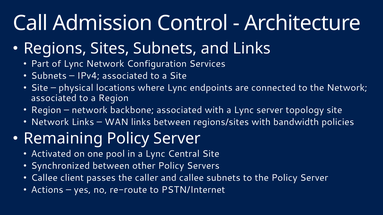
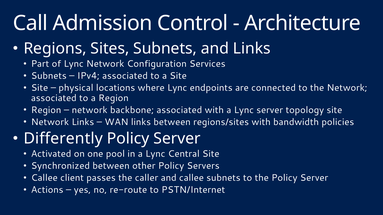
Remaining: Remaining -> Differently
